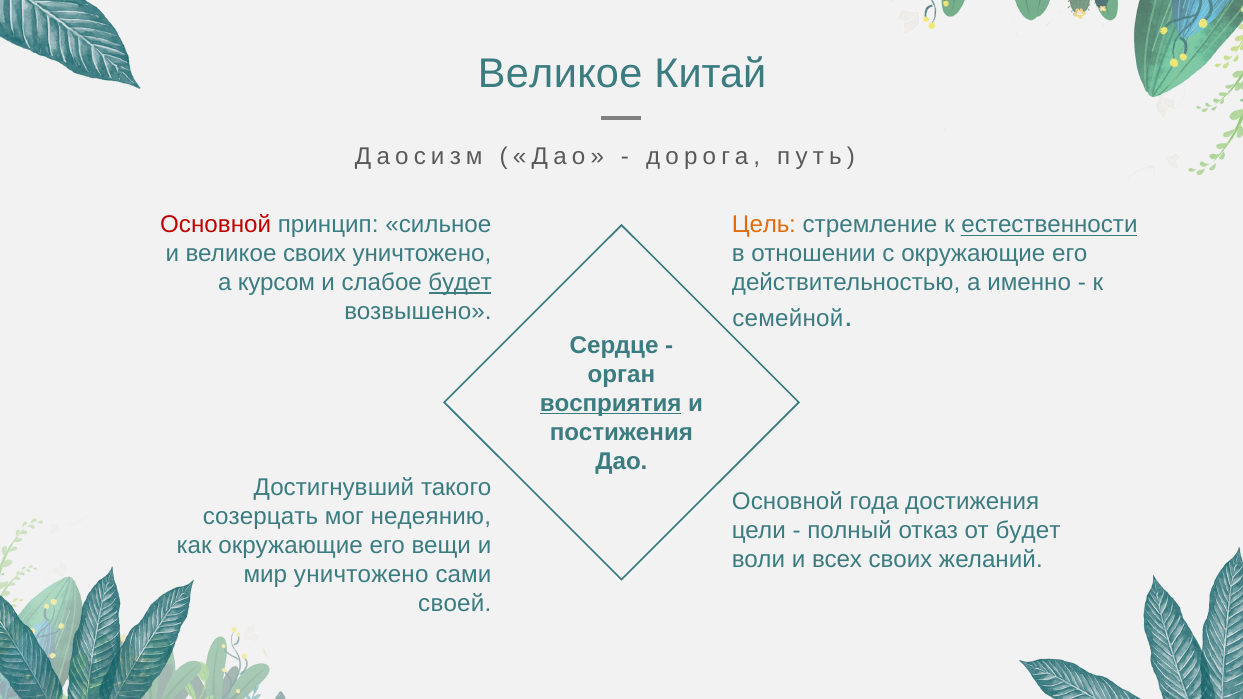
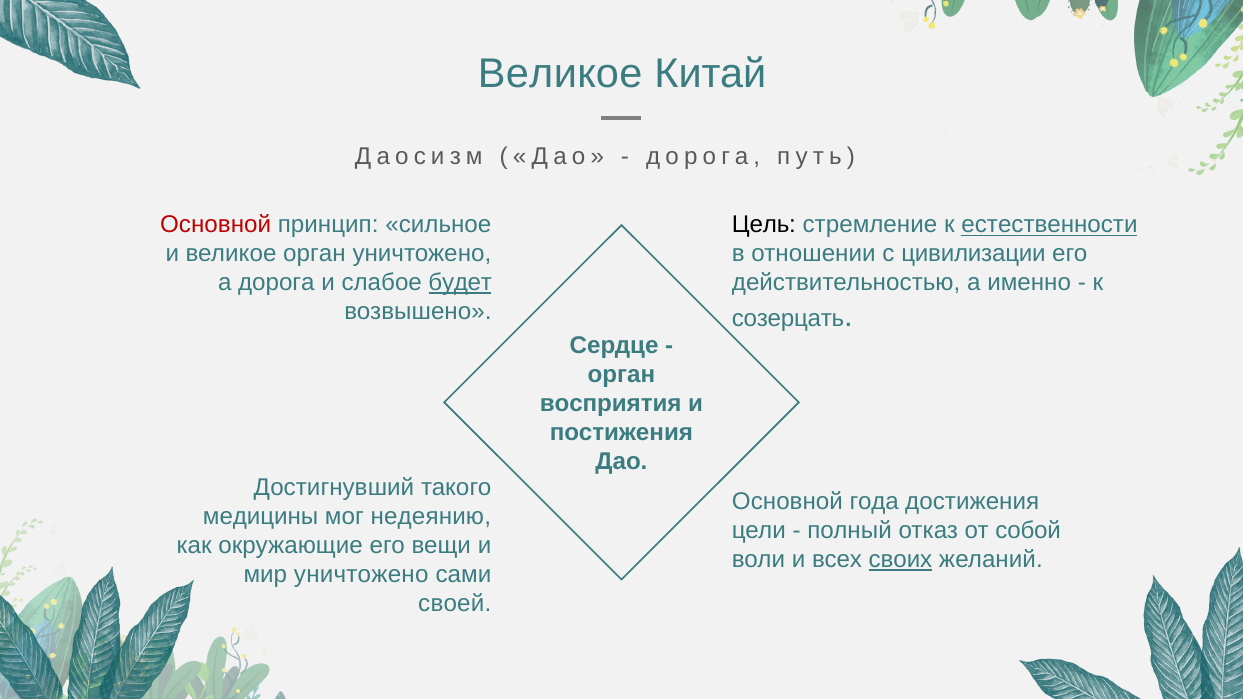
Цель colour: orange -> black
великое своих: своих -> орган
с окружающие: окружающие -> цивилизации
а курсом: курсом -> дорога
семейной: семейной -> созерцать
восприятия underline: present -> none
созерцать: созерцать -> медицины
от будет: будет -> собой
своих at (900, 560) underline: none -> present
